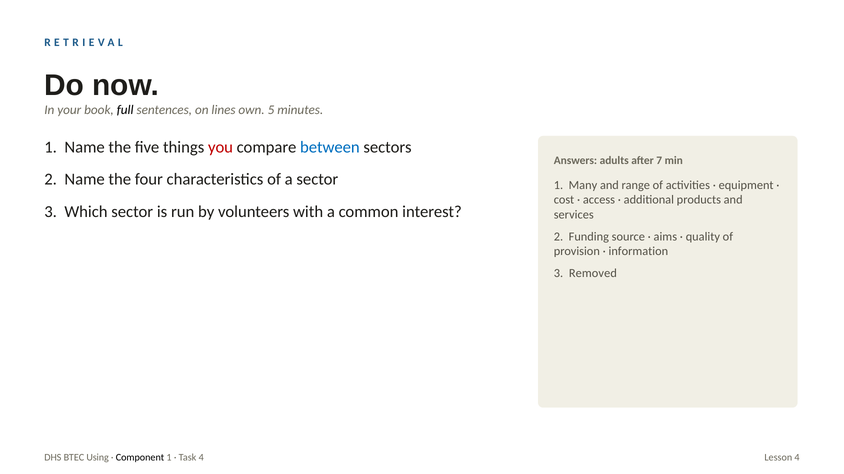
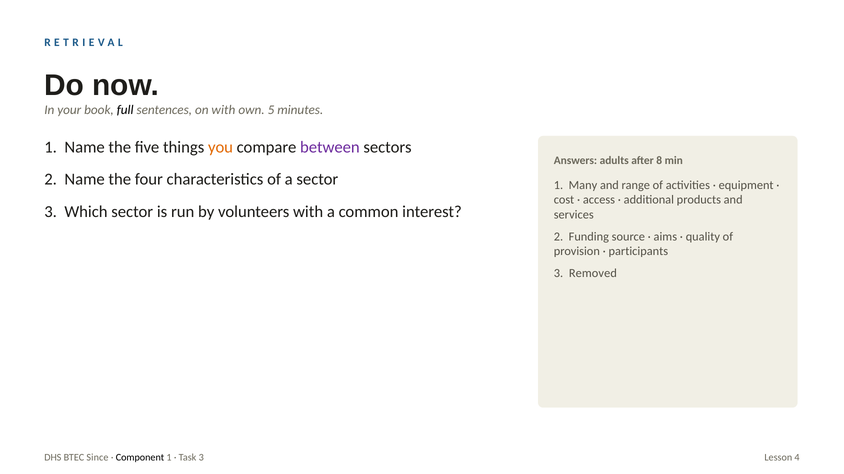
on lines: lines -> with
you colour: red -> orange
between colour: blue -> purple
7: 7 -> 8
information: information -> participants
Using: Using -> Since
Task 4: 4 -> 3
